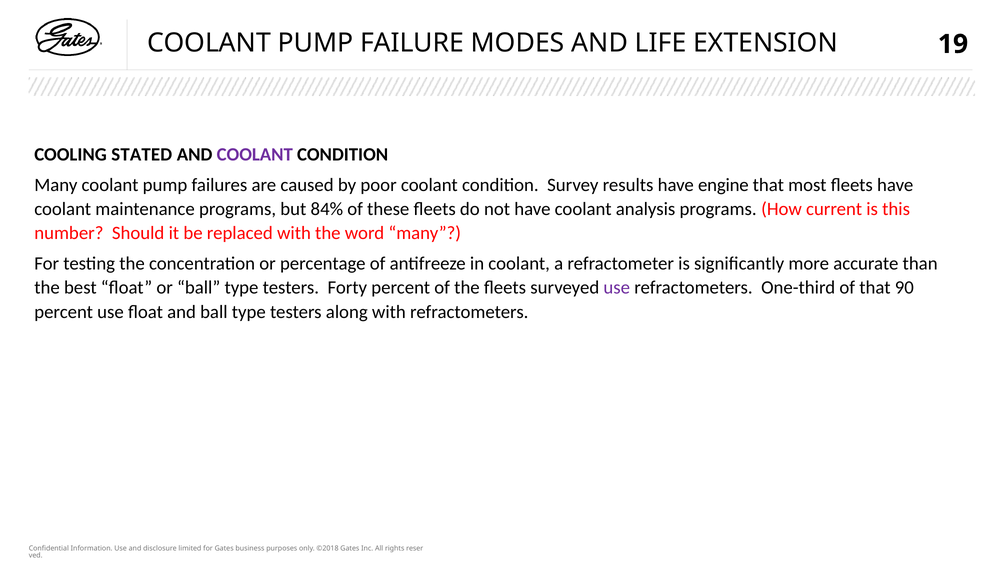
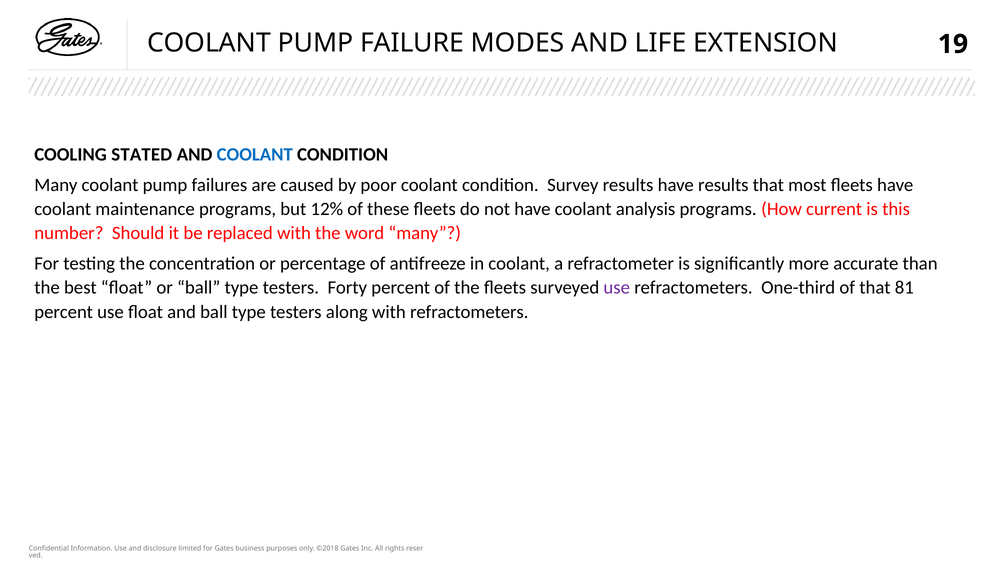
COOLANT at (255, 154) colour: purple -> blue
have engine: engine -> results
84%: 84% -> 12%
90: 90 -> 81
